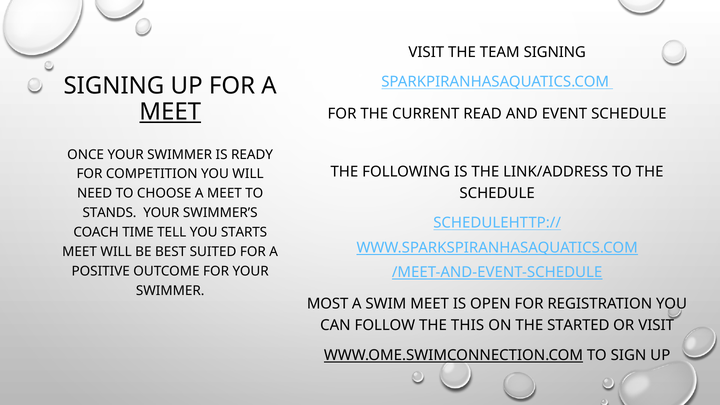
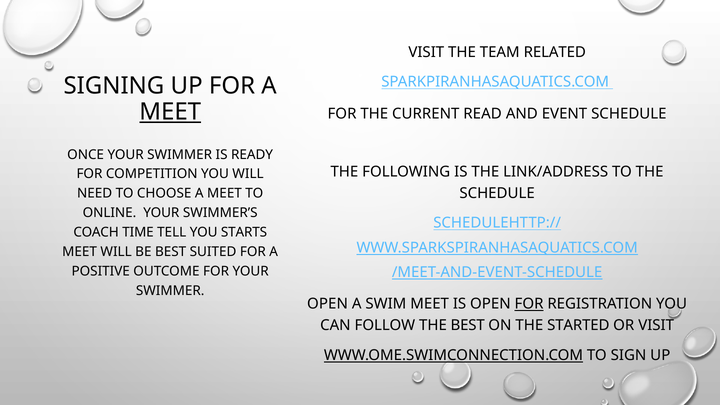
TEAM SIGNING: SIGNING -> RELATED
STANDS: STANDS -> ONLINE
MOST at (328, 304): MOST -> OPEN
FOR at (529, 304) underline: none -> present
THE THIS: THIS -> BEST
